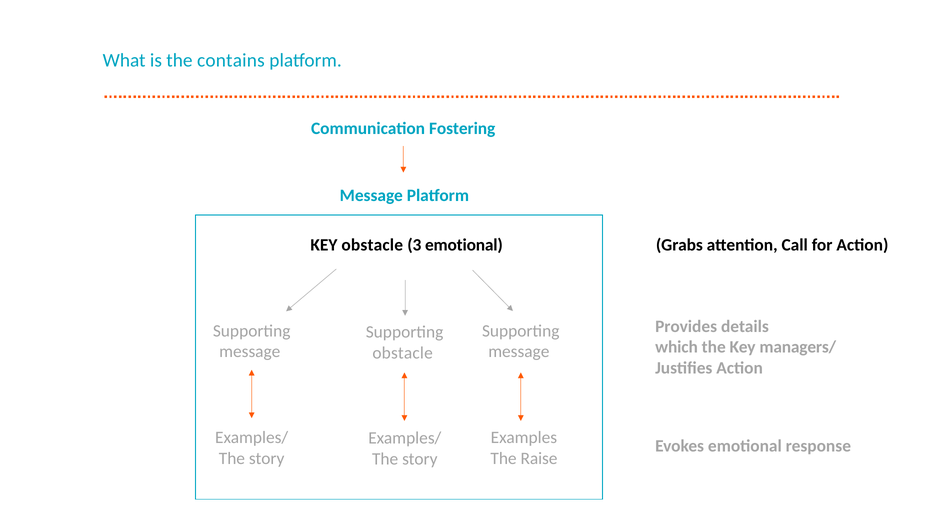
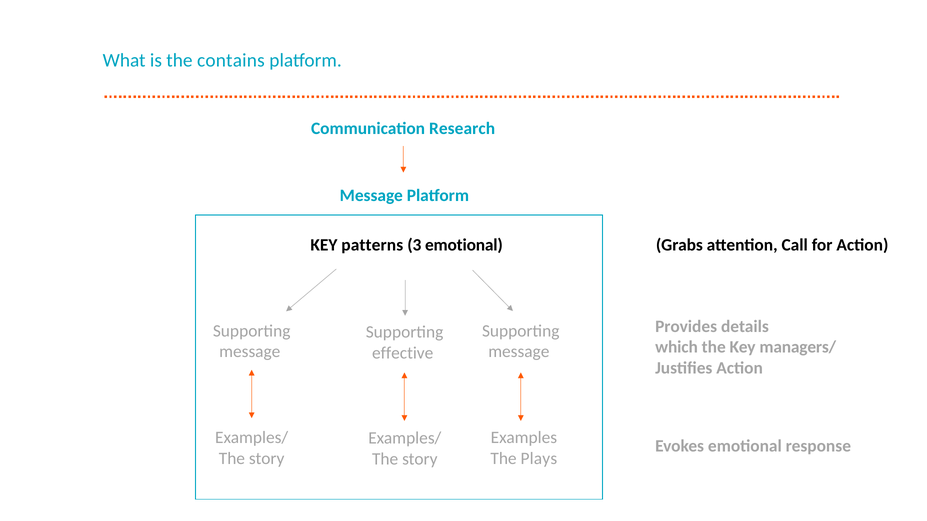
Fostering: Fostering -> Research
KEY obstacle: obstacle -> patterns
obstacle at (403, 353): obstacle -> effective
Raise: Raise -> Plays
